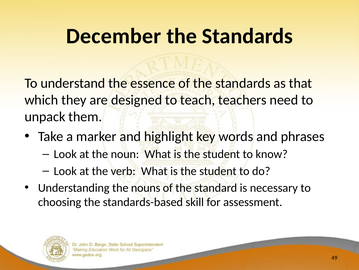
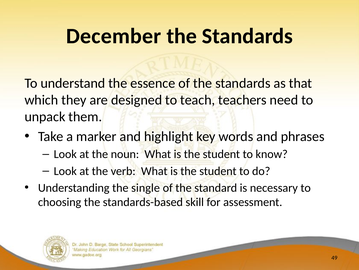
nouns: nouns -> single
